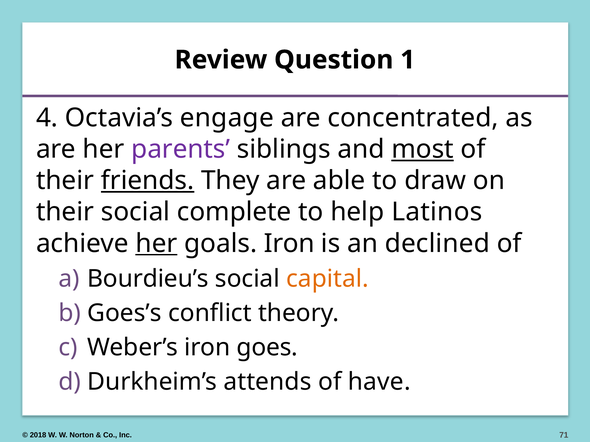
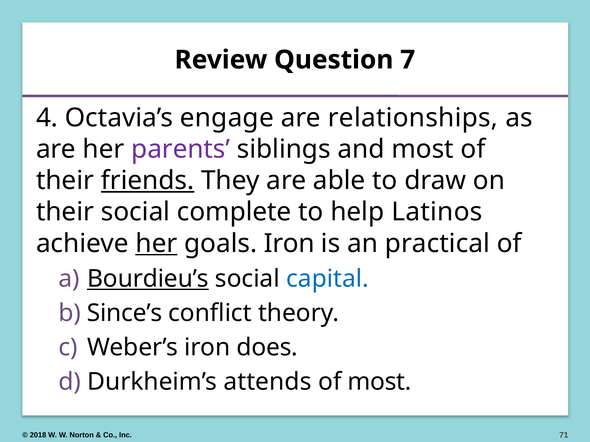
1: 1 -> 7
concentrated: concentrated -> relationships
most at (423, 149) underline: present -> none
declined: declined -> practical
Bourdieu’s underline: none -> present
capital colour: orange -> blue
Goes’s: Goes’s -> Since’s
goes: goes -> does
of have: have -> most
